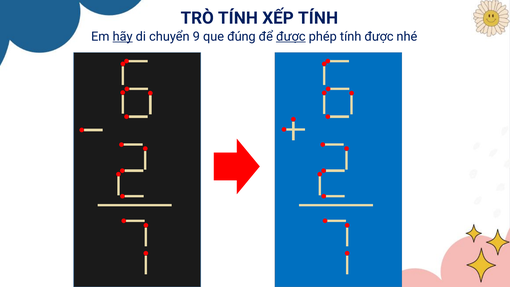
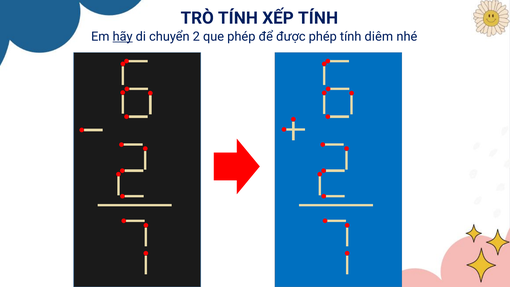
9: 9 -> 2
que đúng: đúng -> phép
được at (291, 37) underline: present -> none
tính được: được -> diêm
